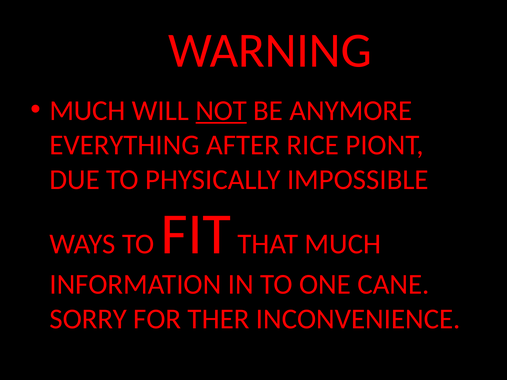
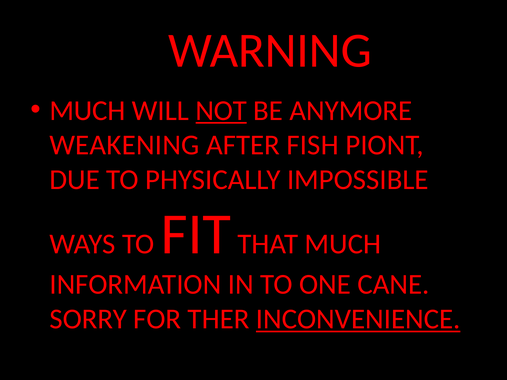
EVERYTHING: EVERYTHING -> WEAKENING
RICE: RICE -> FISH
INCONVENIENCE underline: none -> present
